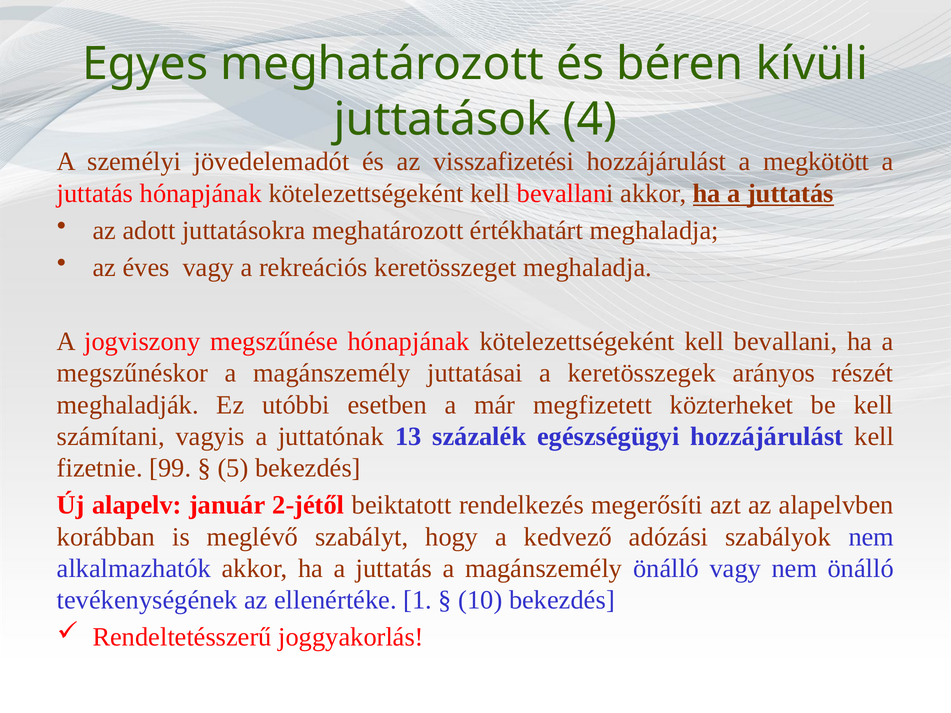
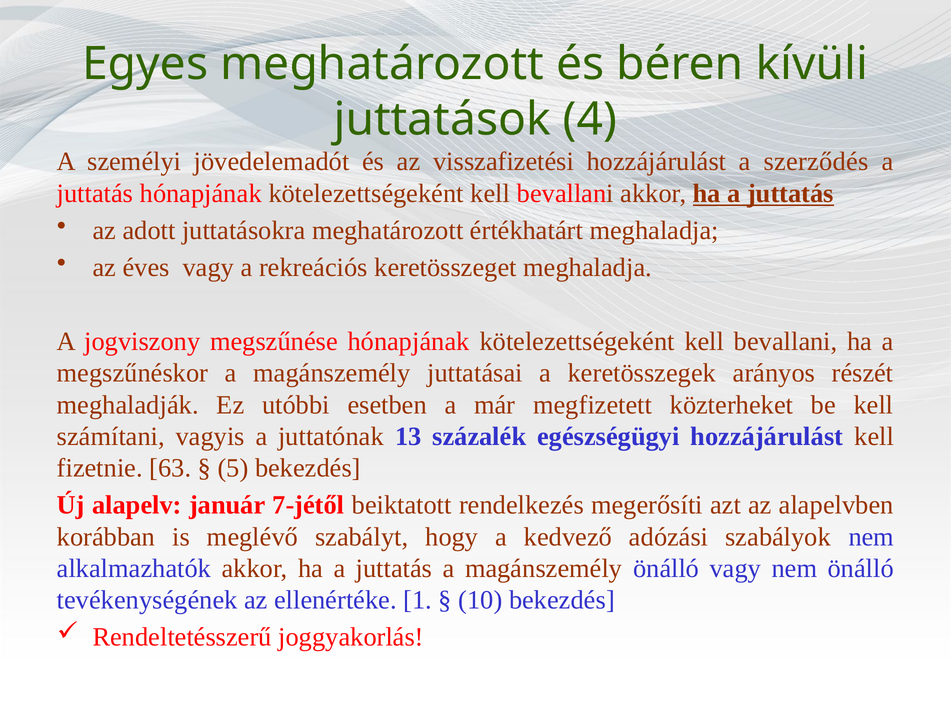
megkötött: megkötött -> szerződés
99: 99 -> 63
2-jétől: 2-jétől -> 7-jétől
